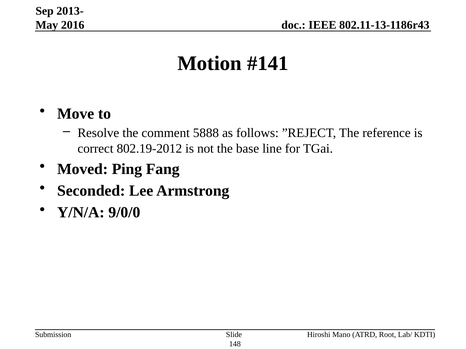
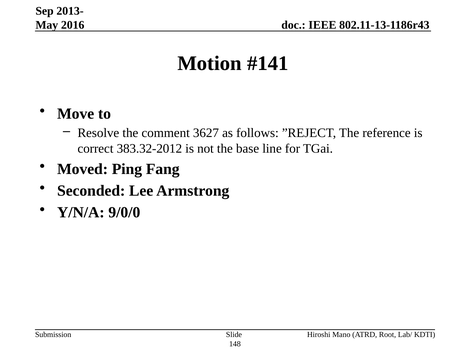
5888: 5888 -> 3627
802.19-2012: 802.19-2012 -> 383.32-2012
